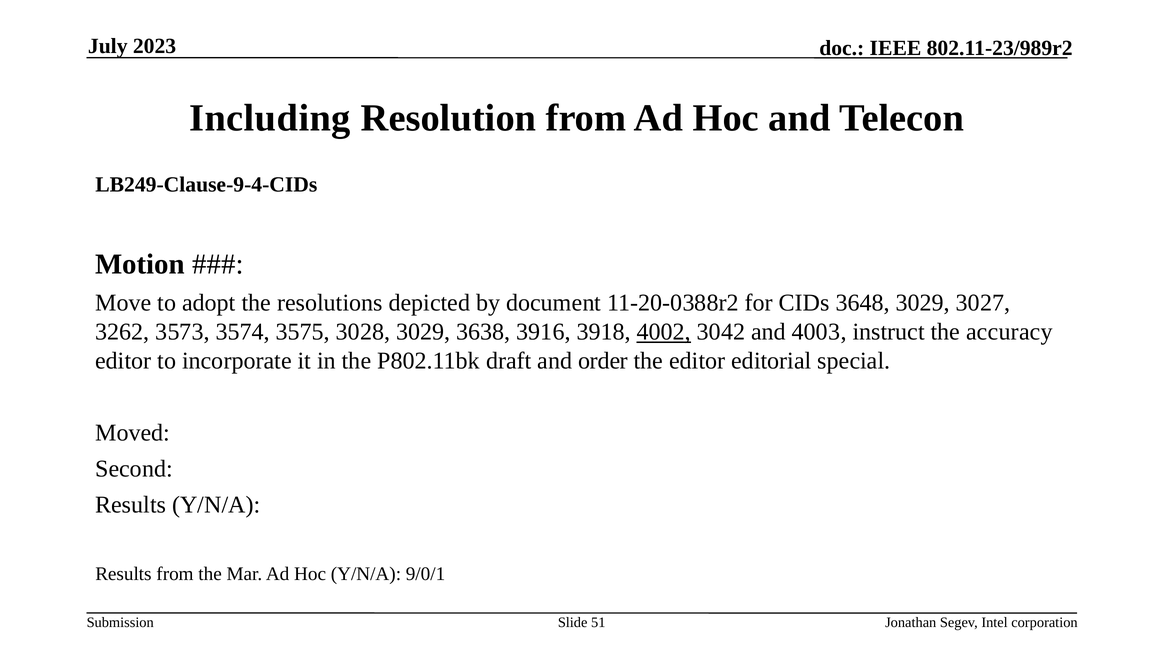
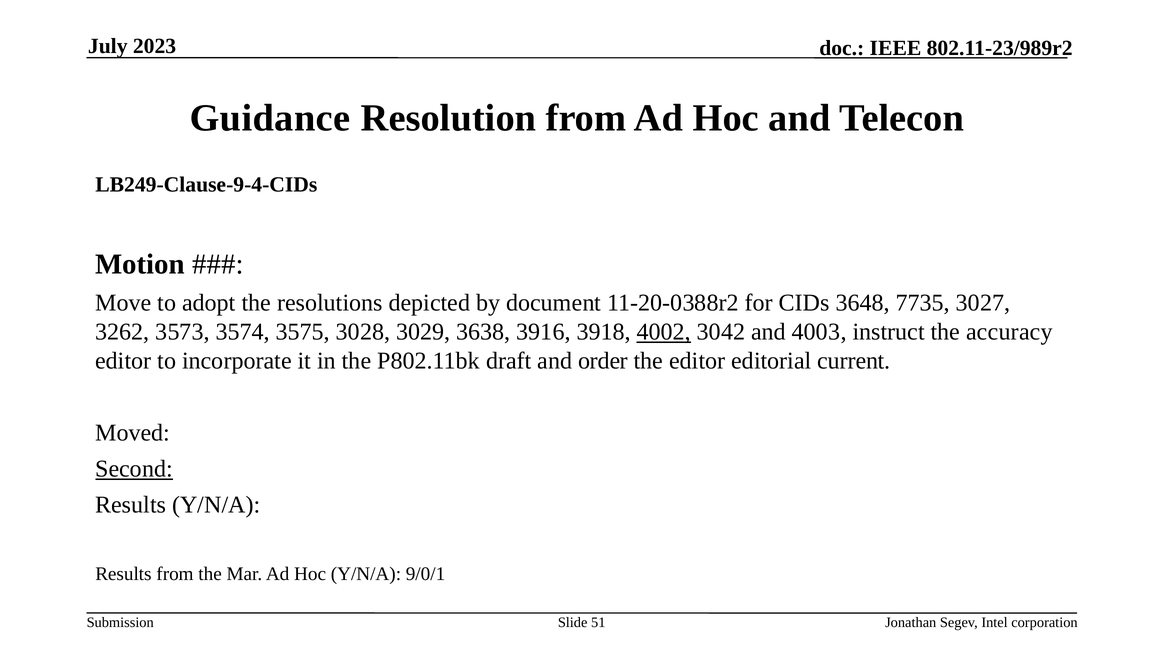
Including: Including -> Guidance
3648 3029: 3029 -> 7735
special: special -> current
Second underline: none -> present
